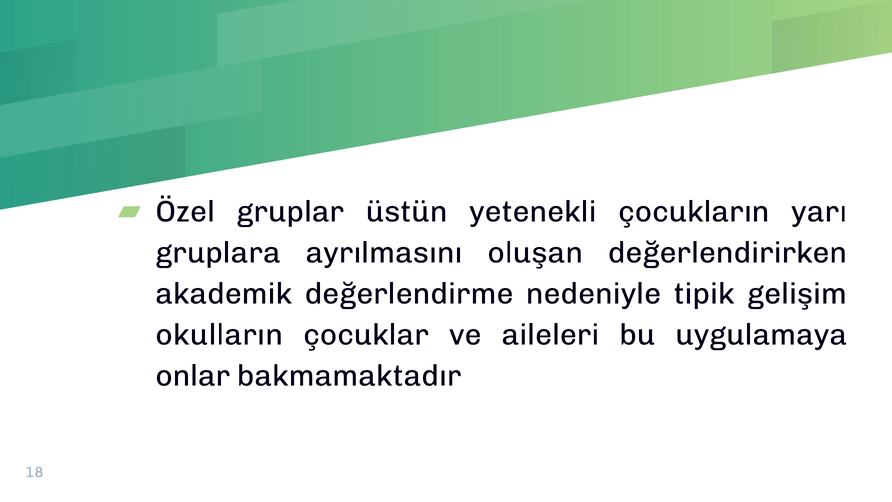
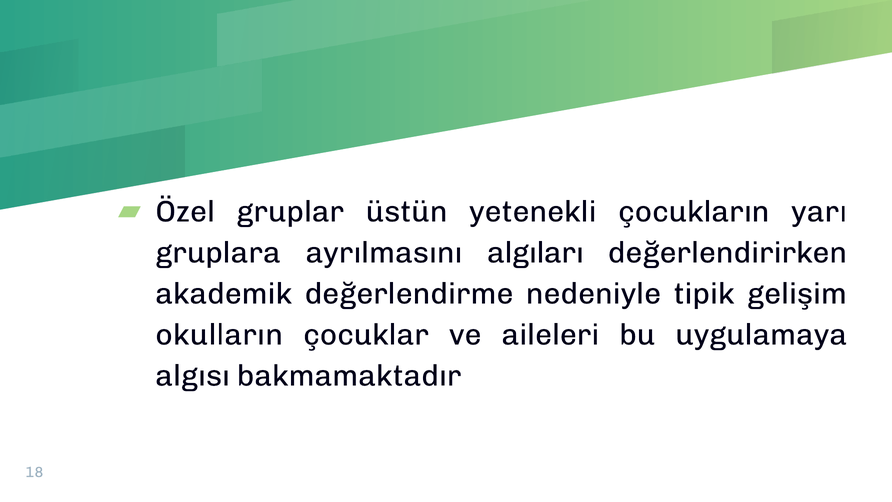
oluşan: oluşan -> algıları
onlar: onlar -> algısı
